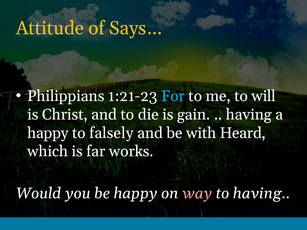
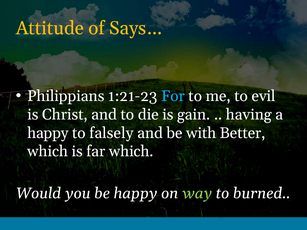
will: will -> evil
Heard: Heard -> Better
far works: works -> which
way colour: pink -> light green
to having: having -> burned
